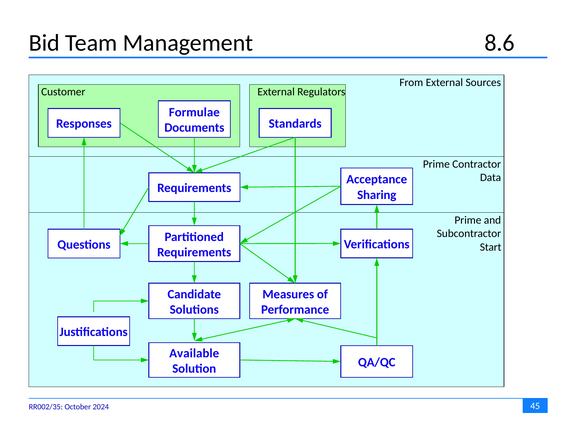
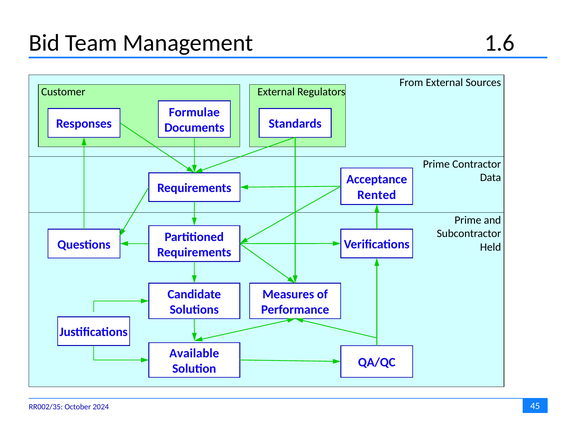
8.6: 8.6 -> 1.6
Sharing: Sharing -> Rented
Start: Start -> Held
